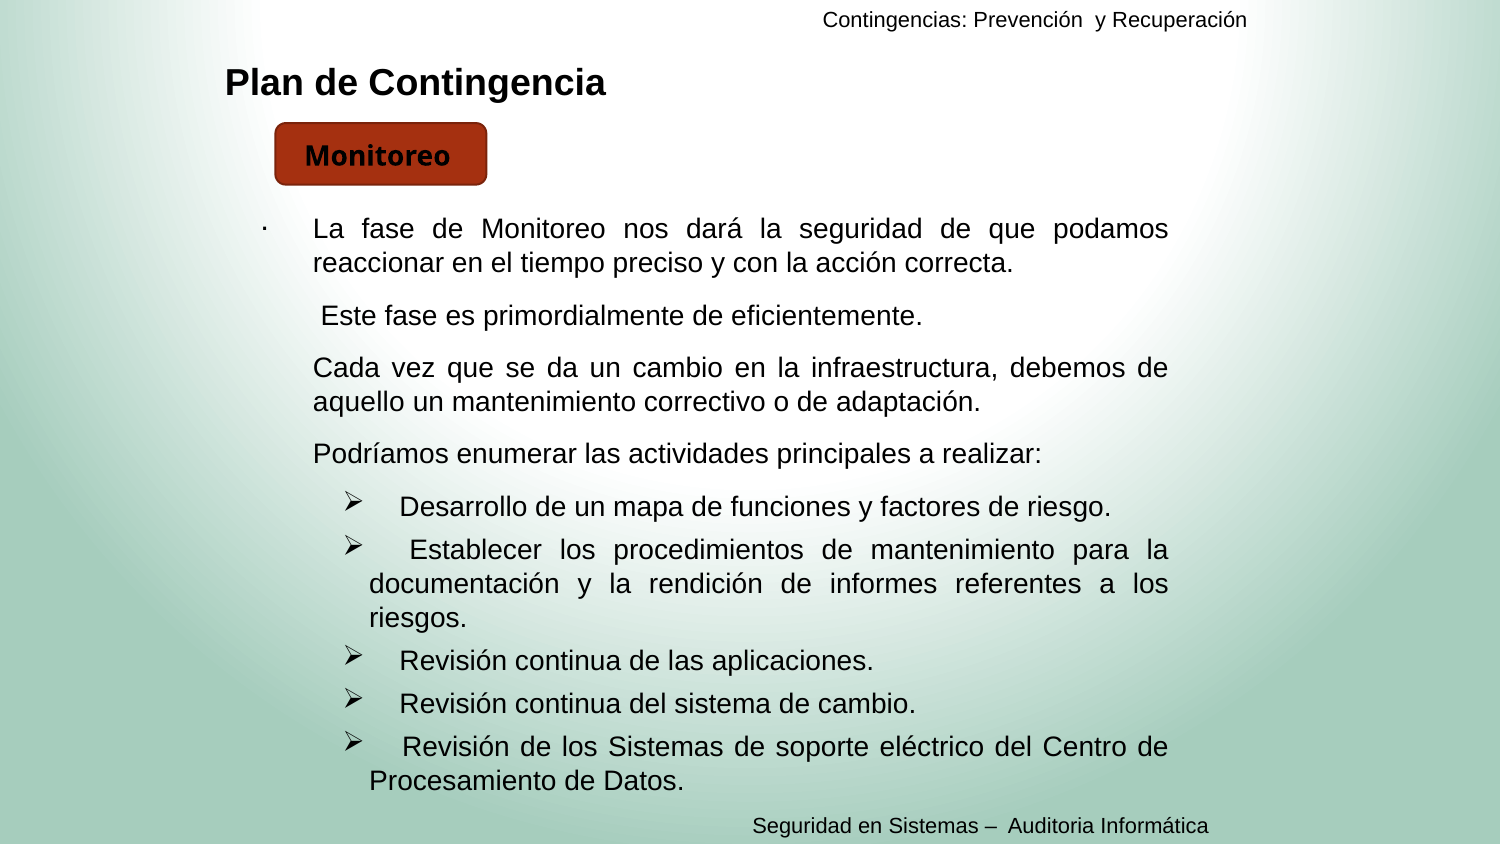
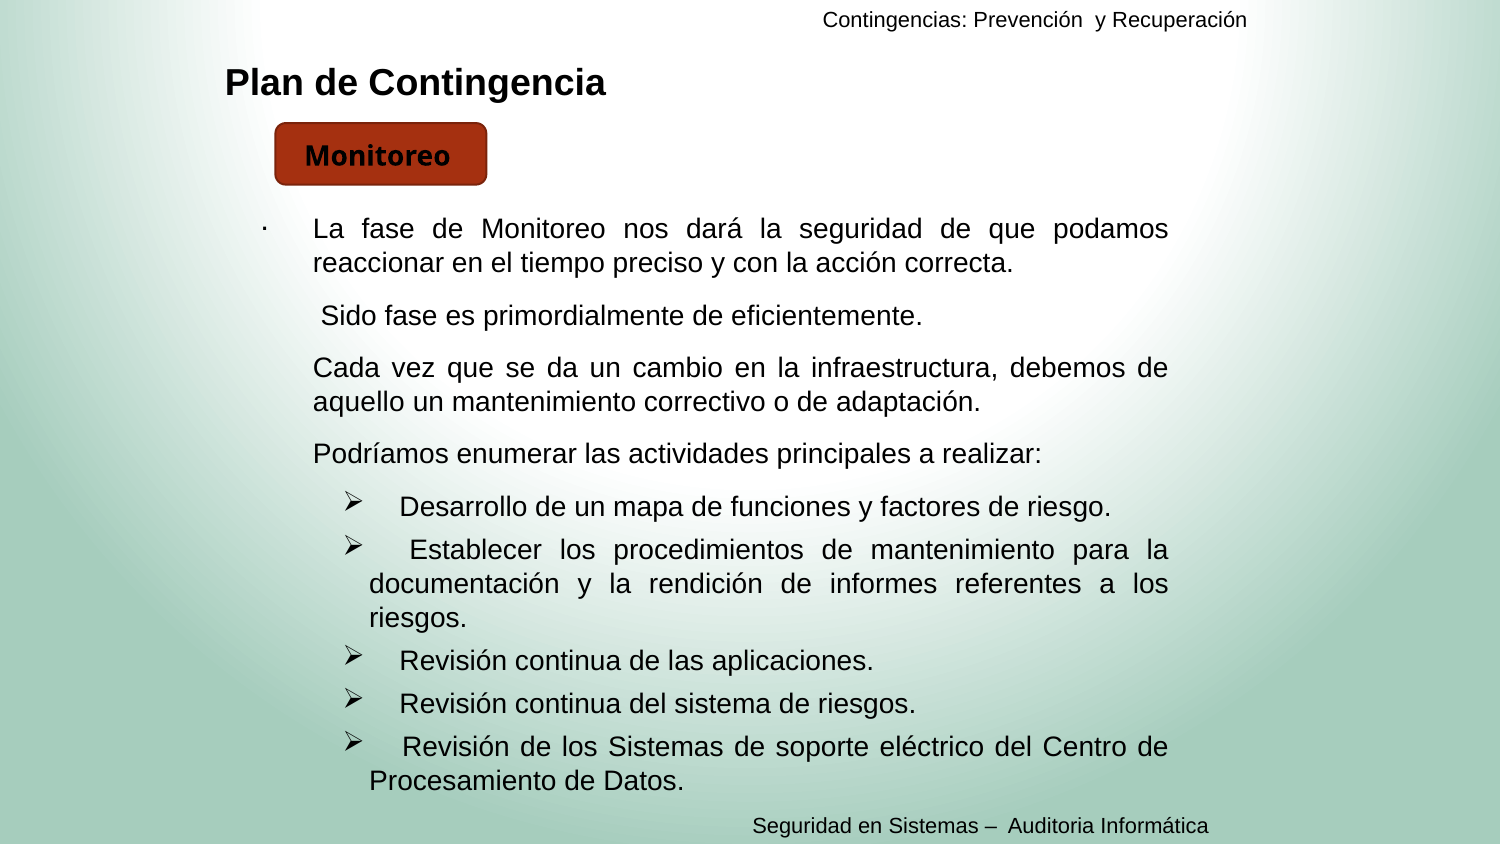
Este: Este -> Sido
de cambio: cambio -> riesgos
